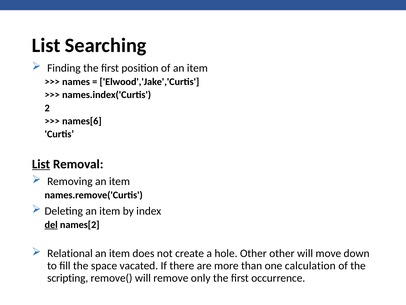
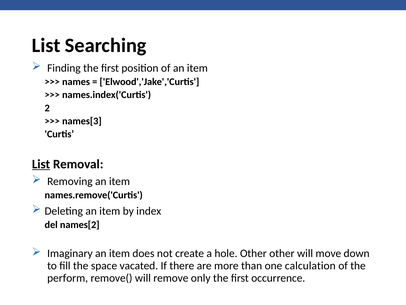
names[6: names[6 -> names[3
del underline: present -> none
Relational: Relational -> Imaginary
scripting: scripting -> perform
